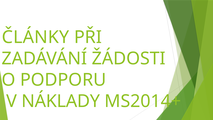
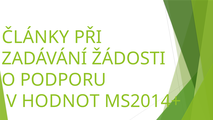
NÁKLADY: NÁKLADY -> HODNOT
